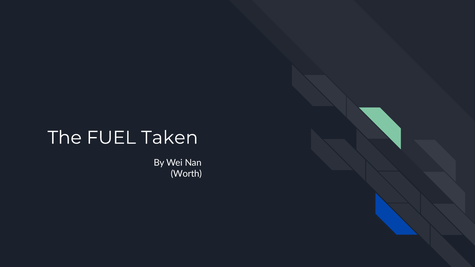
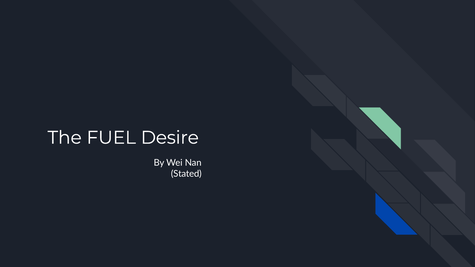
Taken: Taken -> Desire
Worth: Worth -> Stated
